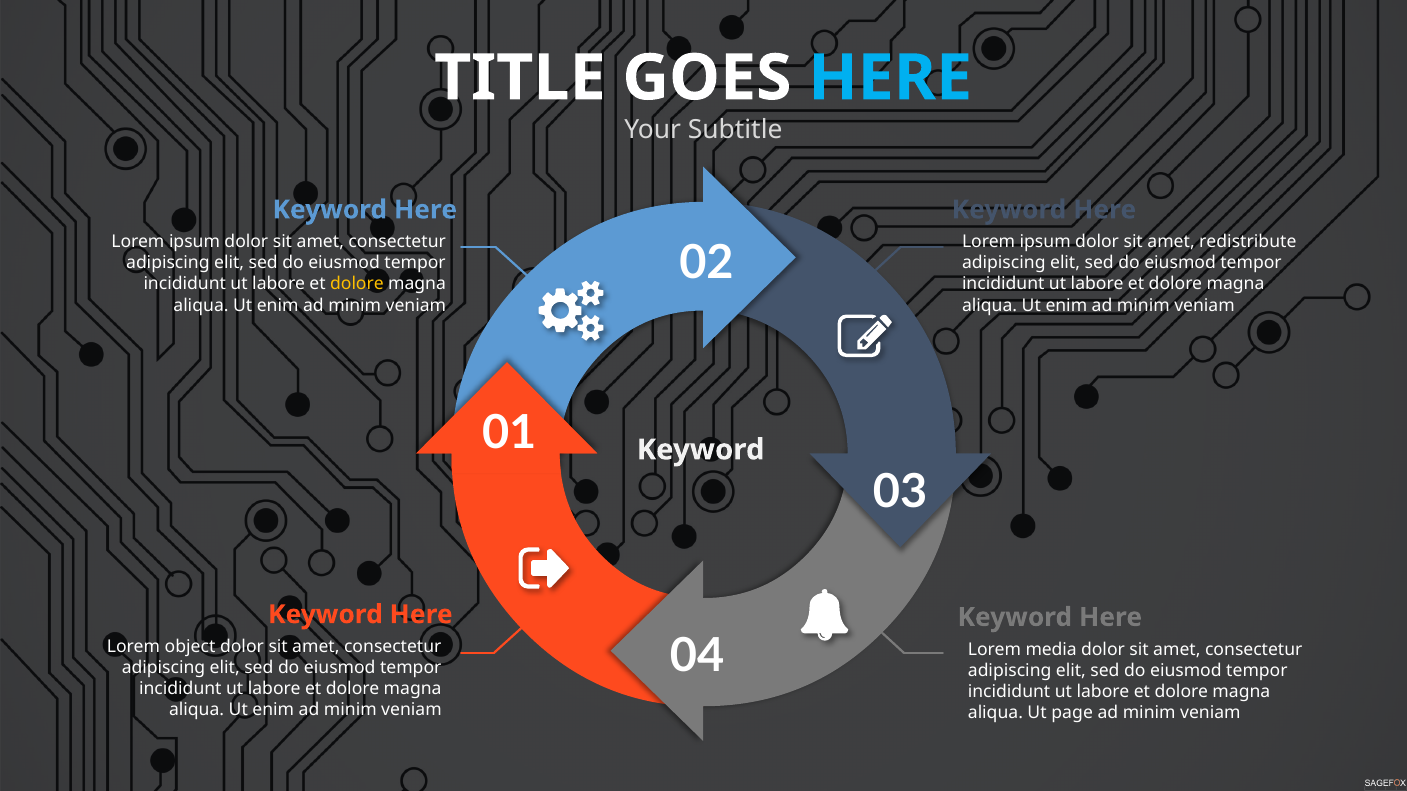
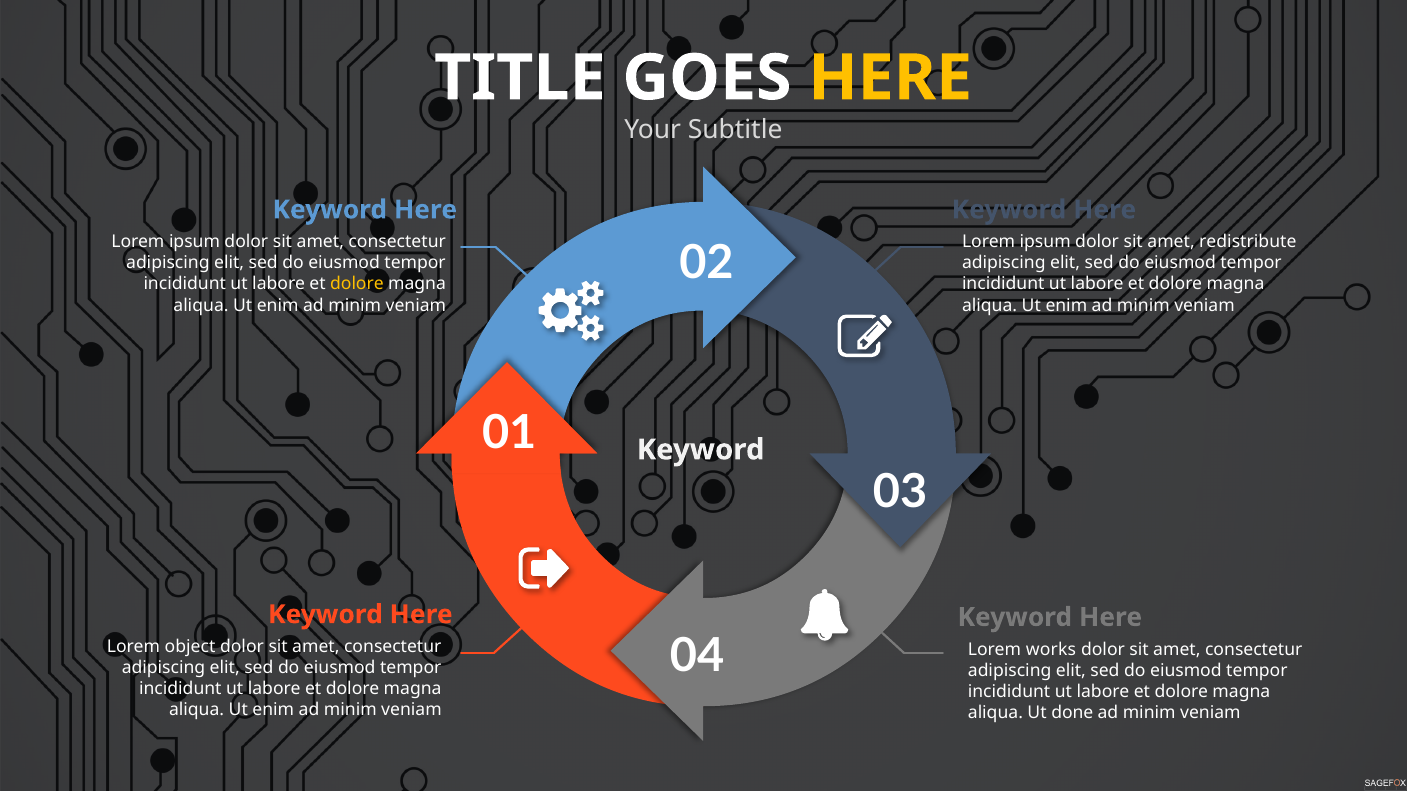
HERE at (890, 78) colour: light blue -> yellow
media: media -> works
page: page -> done
